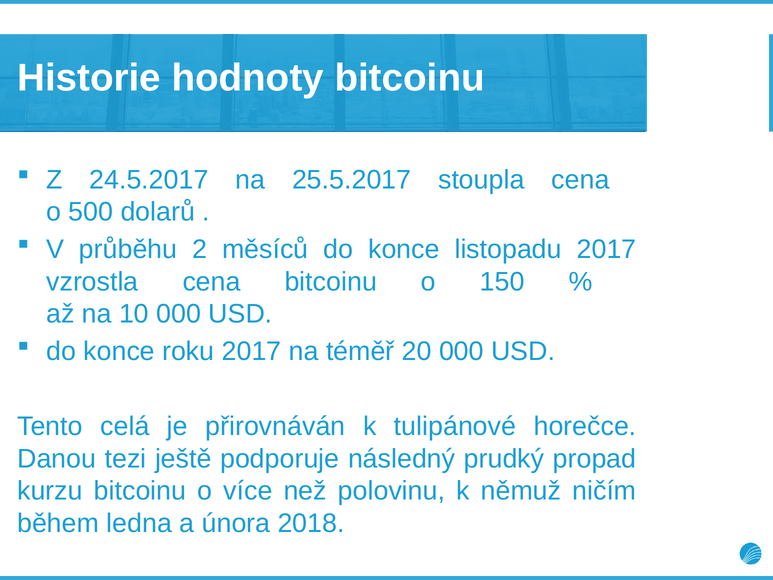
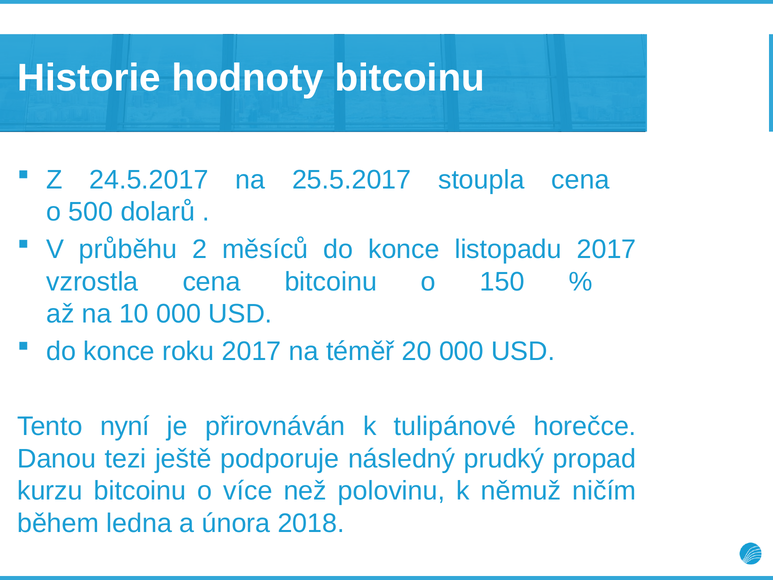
celá: celá -> nyní
